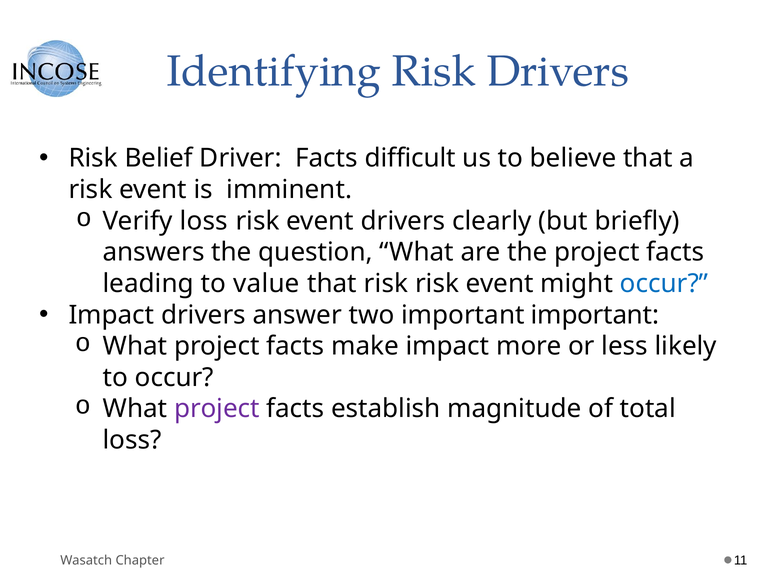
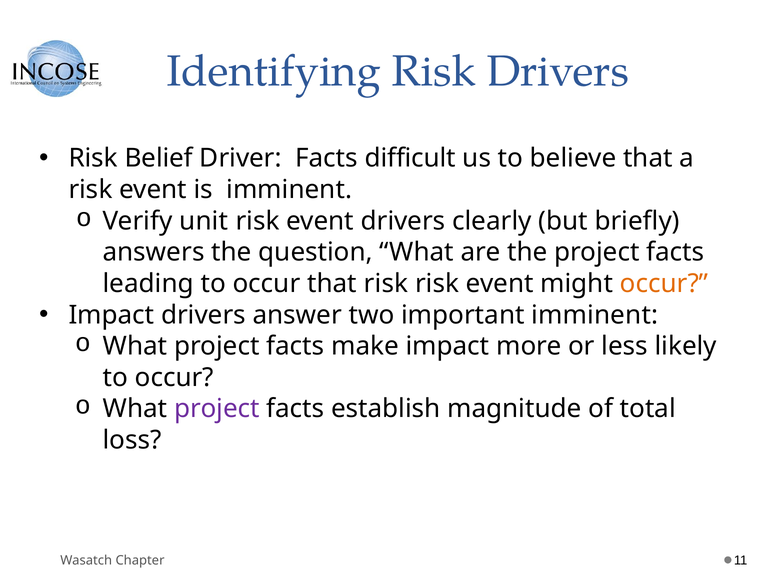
Verify loss: loss -> unit
leading to value: value -> occur
occur at (664, 284) colour: blue -> orange
important important: important -> imminent
